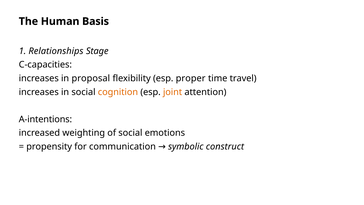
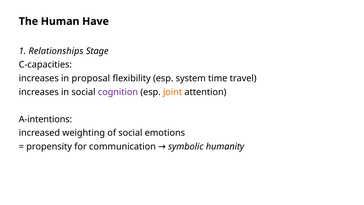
Basis: Basis -> Have
proper: proper -> system
cognition colour: orange -> purple
construct: construct -> humanity
